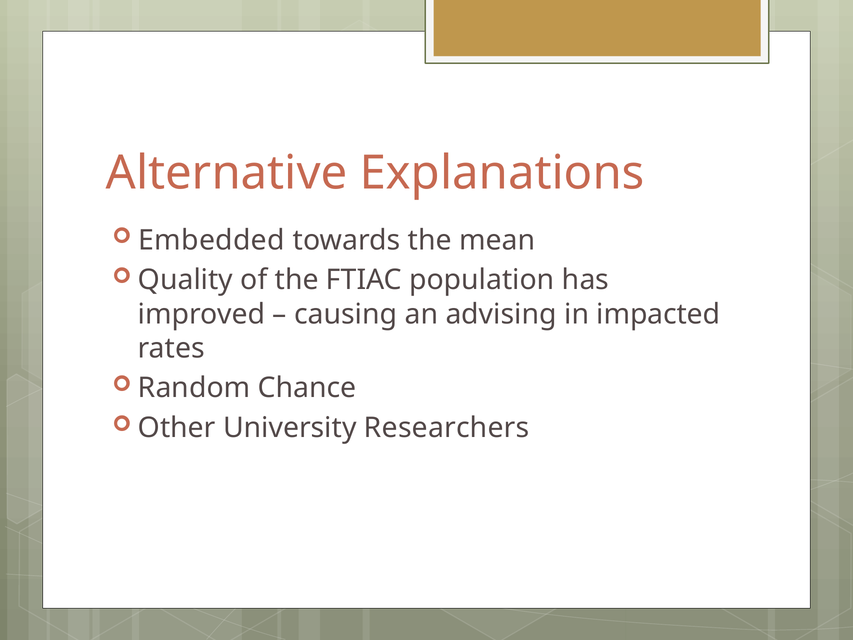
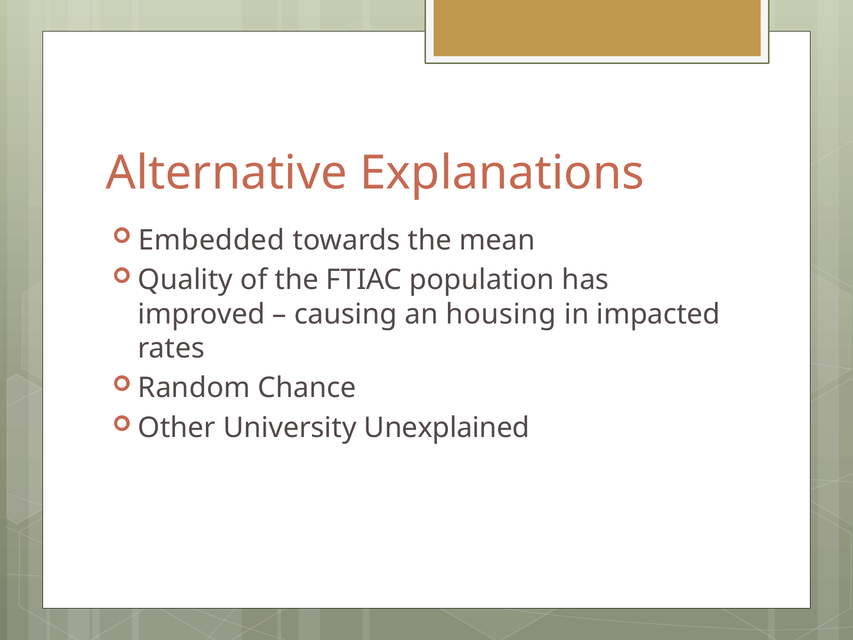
advising: advising -> housing
Researchers: Researchers -> Unexplained
